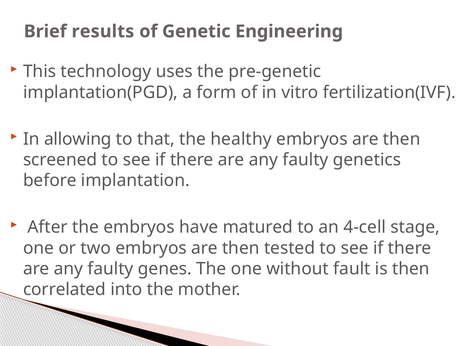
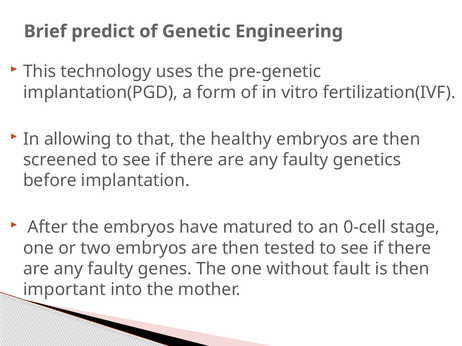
results: results -> predict
4-cell: 4-cell -> 0-cell
correlated: correlated -> important
